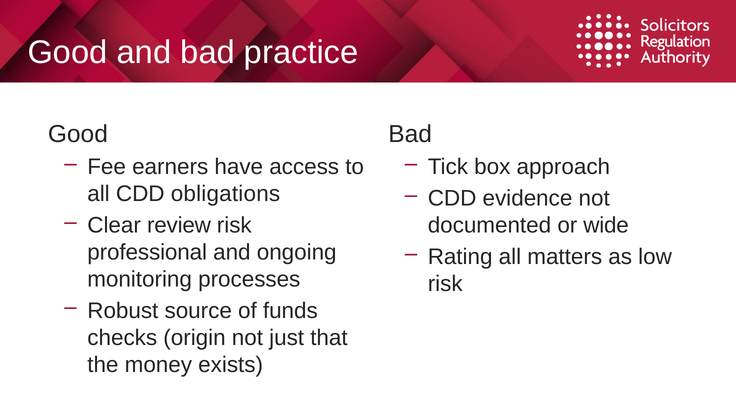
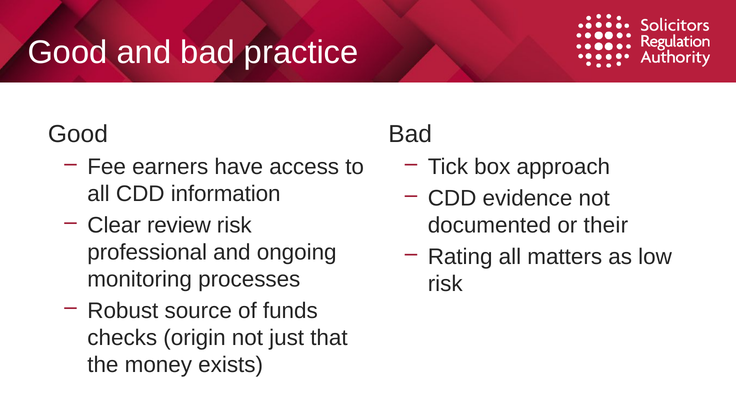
obligations: obligations -> information
wide: wide -> their
